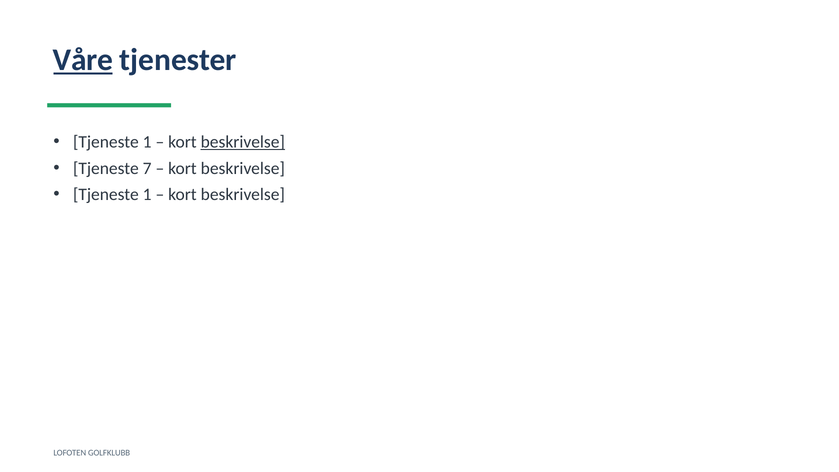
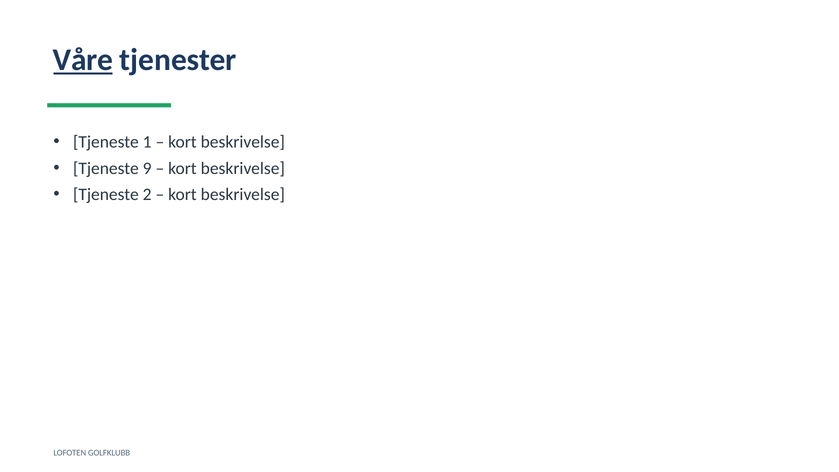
beskrivelse at (243, 142) underline: present -> none
7: 7 -> 9
1 at (147, 195): 1 -> 2
